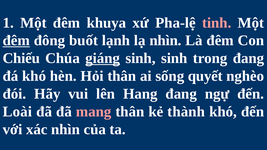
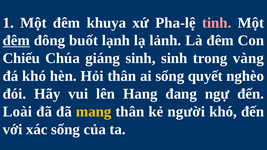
lạ nhìn: nhìn -> lảnh
giáng underline: present -> none
trong đang: đang -> vàng
mang colour: pink -> yellow
thành: thành -> người
xác nhìn: nhìn -> sống
